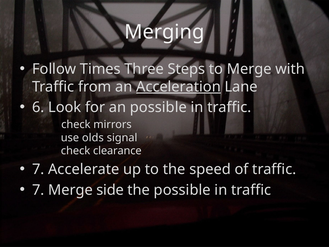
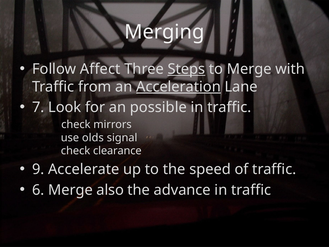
Times: Times -> Affect
Steps underline: none -> present
6: 6 -> 7
7 at (38, 169): 7 -> 9
7 at (38, 190): 7 -> 6
side: side -> also
the possible: possible -> advance
